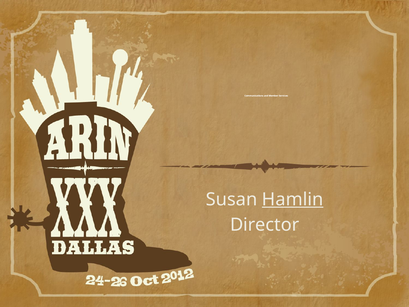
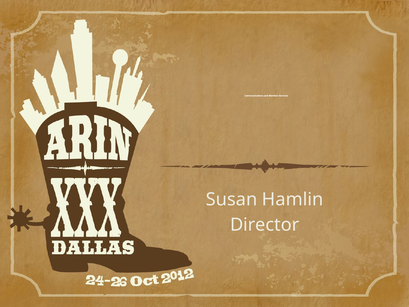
Hamlin underline: present -> none
